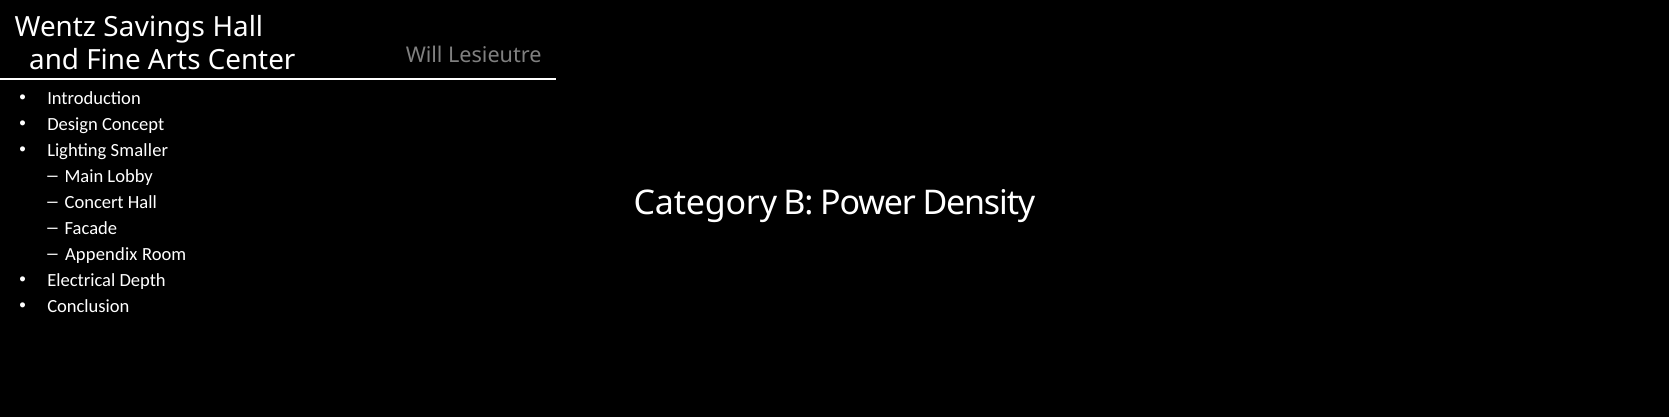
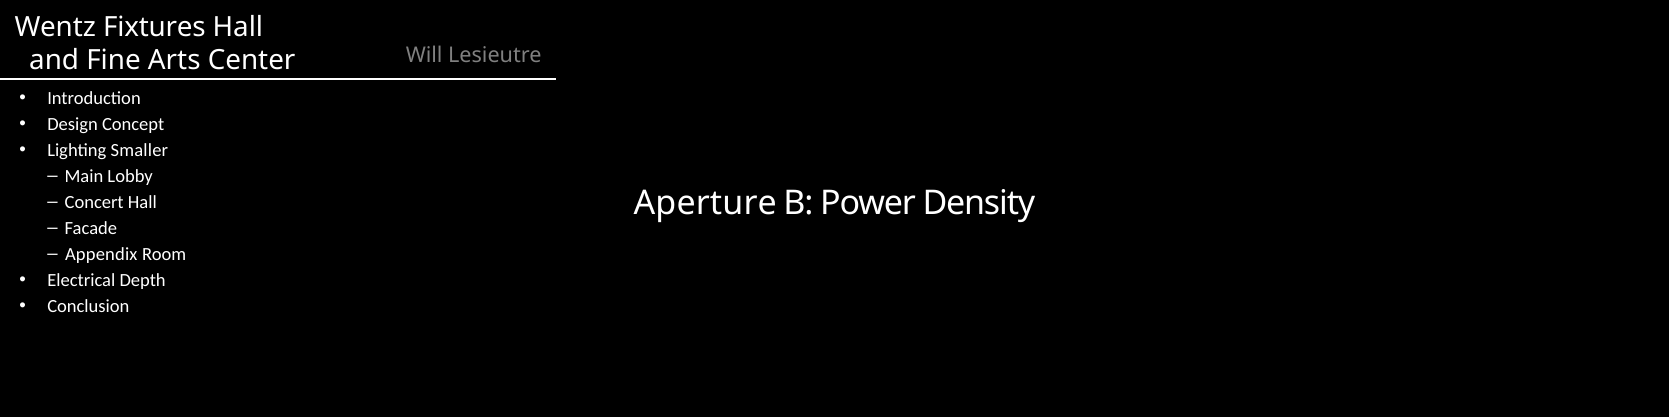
Savings: Savings -> Fixtures
Category: Category -> Aperture
